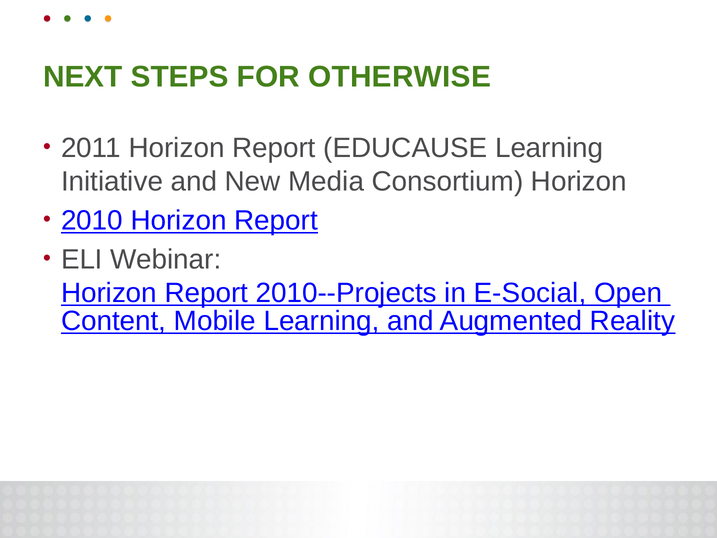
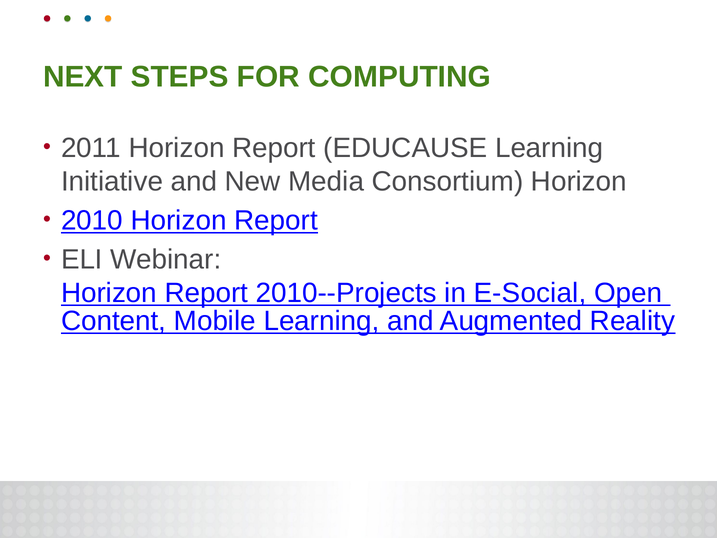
OTHERWISE: OTHERWISE -> COMPUTING
